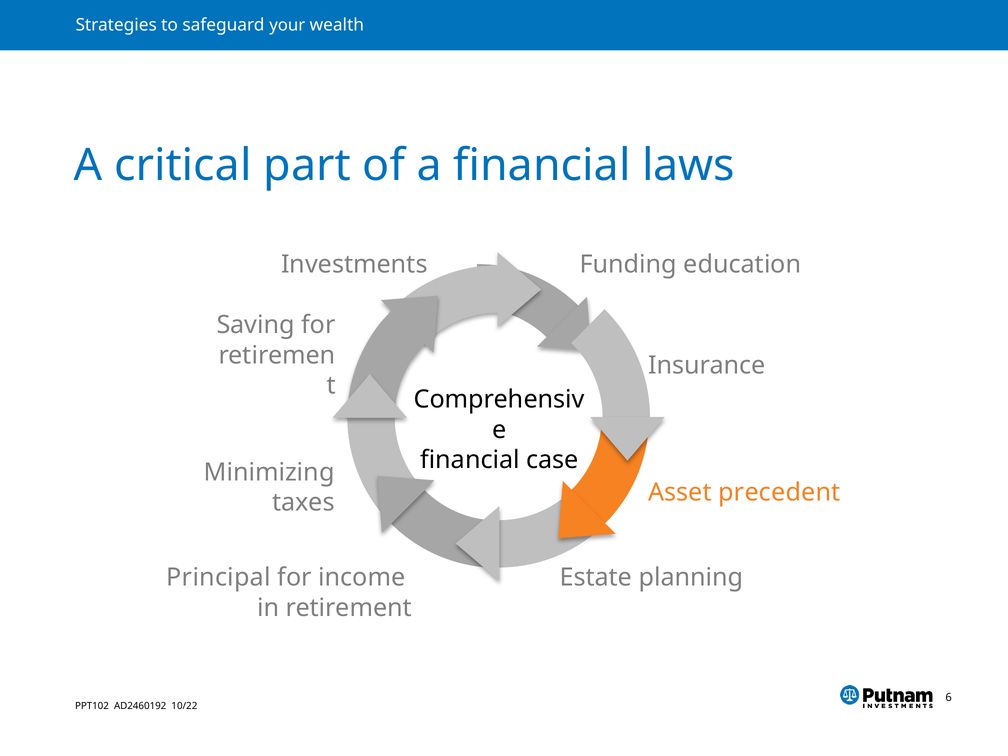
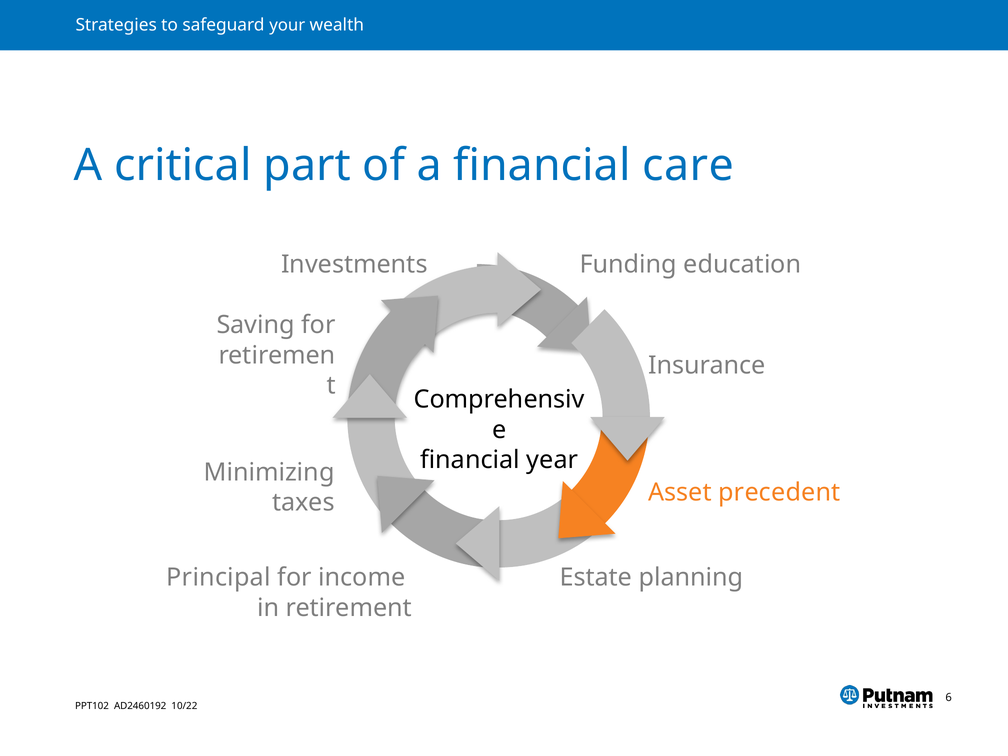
laws: laws -> care
case: case -> year
